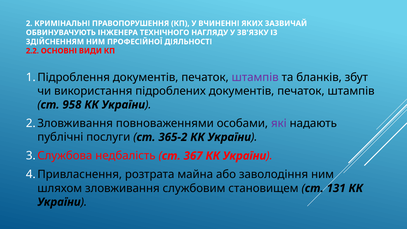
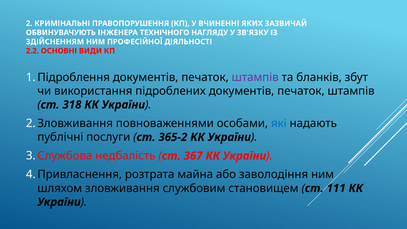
958: 958 -> 318
які colour: purple -> blue
131: 131 -> 111
